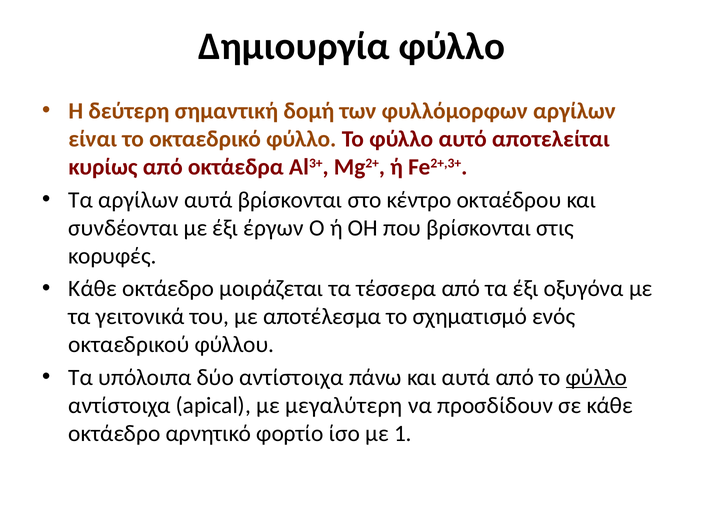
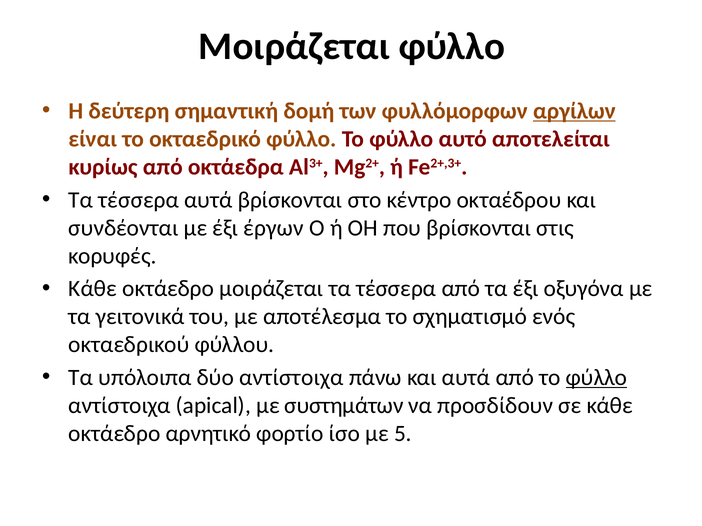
Δημιουργία at (294, 47): Δημιουργία -> Μοιράζεται
αργίλων at (574, 111) underline: none -> present
αργίλων at (139, 200): αργίλων -> τέσσερα
μεγαλύτερη: μεγαλύτερη -> συστημάτων
1: 1 -> 5
